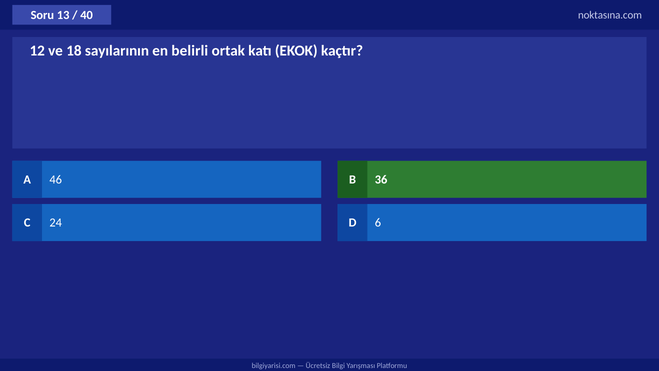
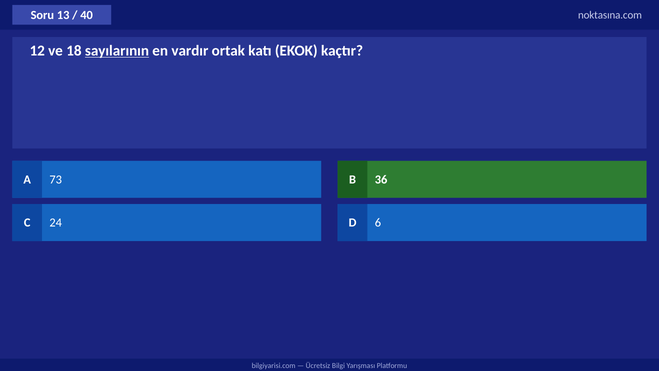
sayılarının underline: none -> present
belirli: belirli -> vardır
46: 46 -> 73
